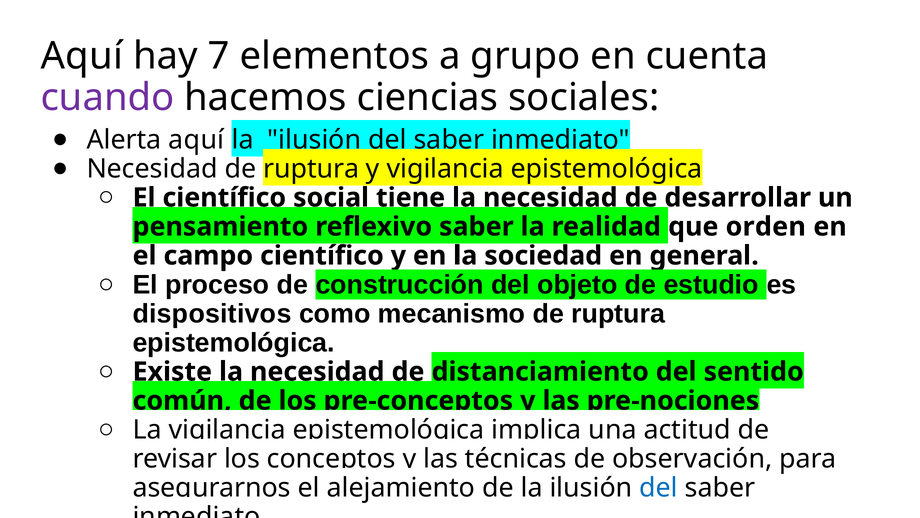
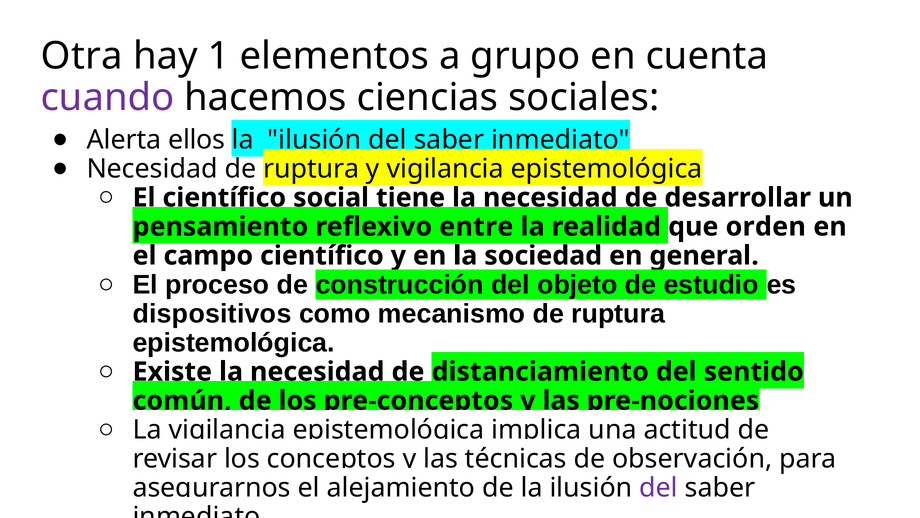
Aquí at (82, 56): Aquí -> Otra
7: 7 -> 1
Alerta aquí: aquí -> ellos
reflexivo saber: saber -> entre
del at (659, 487) colour: blue -> purple
